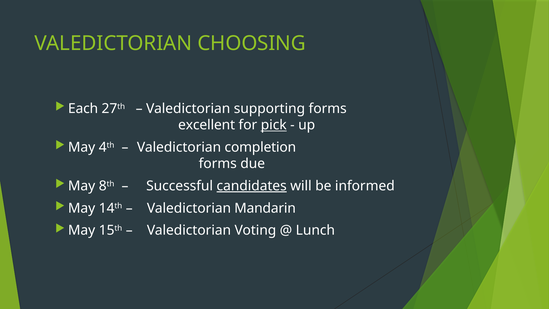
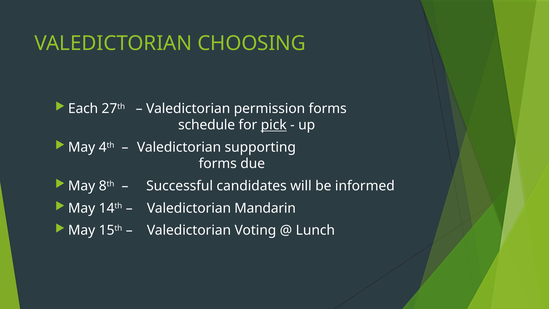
supporting: supporting -> permission
excellent: excellent -> schedule
completion: completion -> supporting
candidates underline: present -> none
